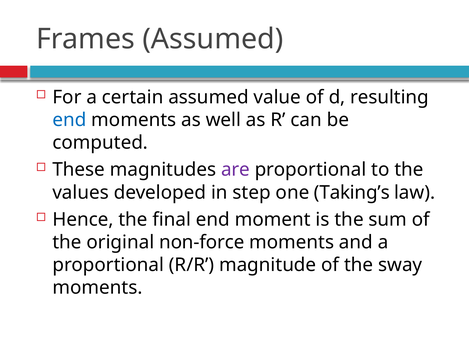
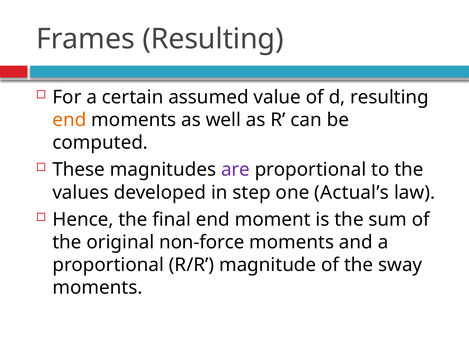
Frames Assumed: Assumed -> Resulting
end at (69, 120) colour: blue -> orange
Taking’s: Taking’s -> Actual’s
